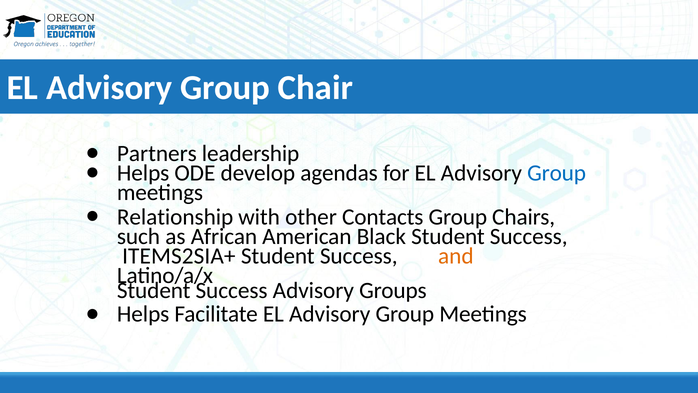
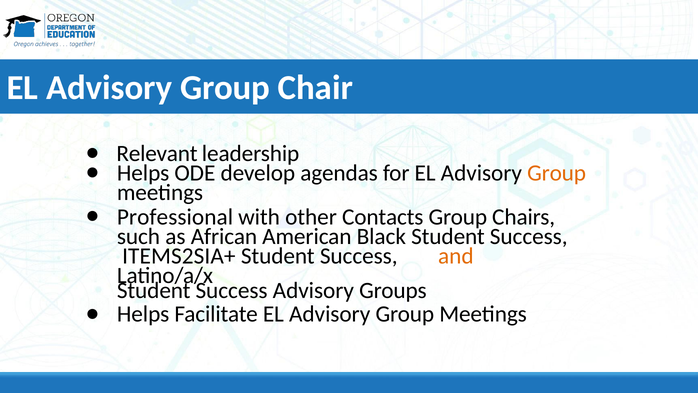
Partners: Partners -> Relevant
Group at (557, 173) colour: blue -> orange
Relationship: Relationship -> Professional
